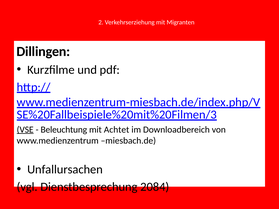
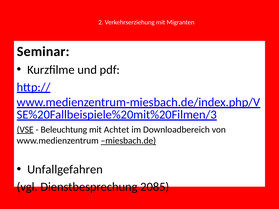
Dillingen: Dillingen -> Seminar
miesbach.de underline: none -> present
Unfallursachen: Unfallursachen -> Unfallgefahren
2084: 2084 -> 2085
